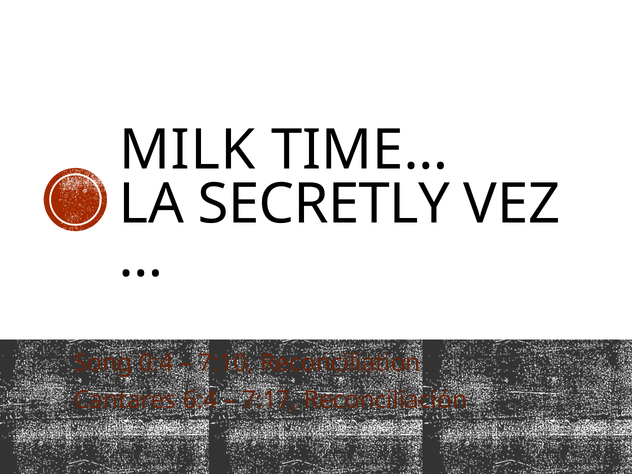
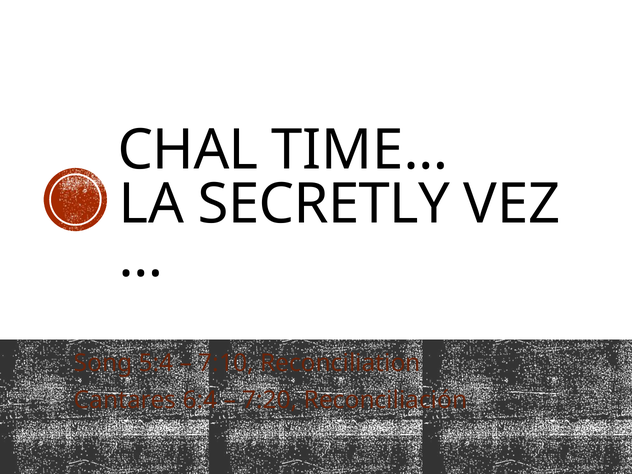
MILK: MILK -> CHAL
0:4: 0:4 -> 5:4
7:17: 7:17 -> 7:20
